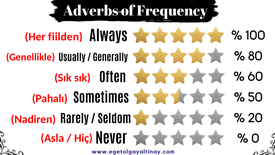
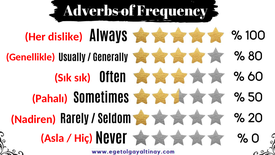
fiilden: fiilden -> dislike
